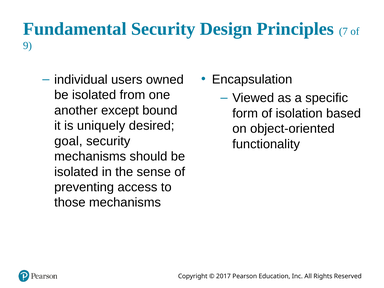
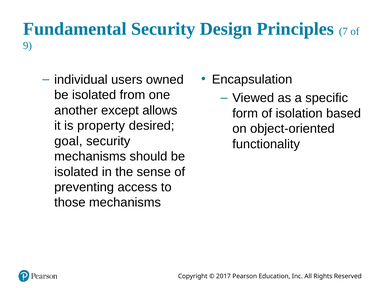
bound: bound -> allows
uniquely: uniquely -> property
